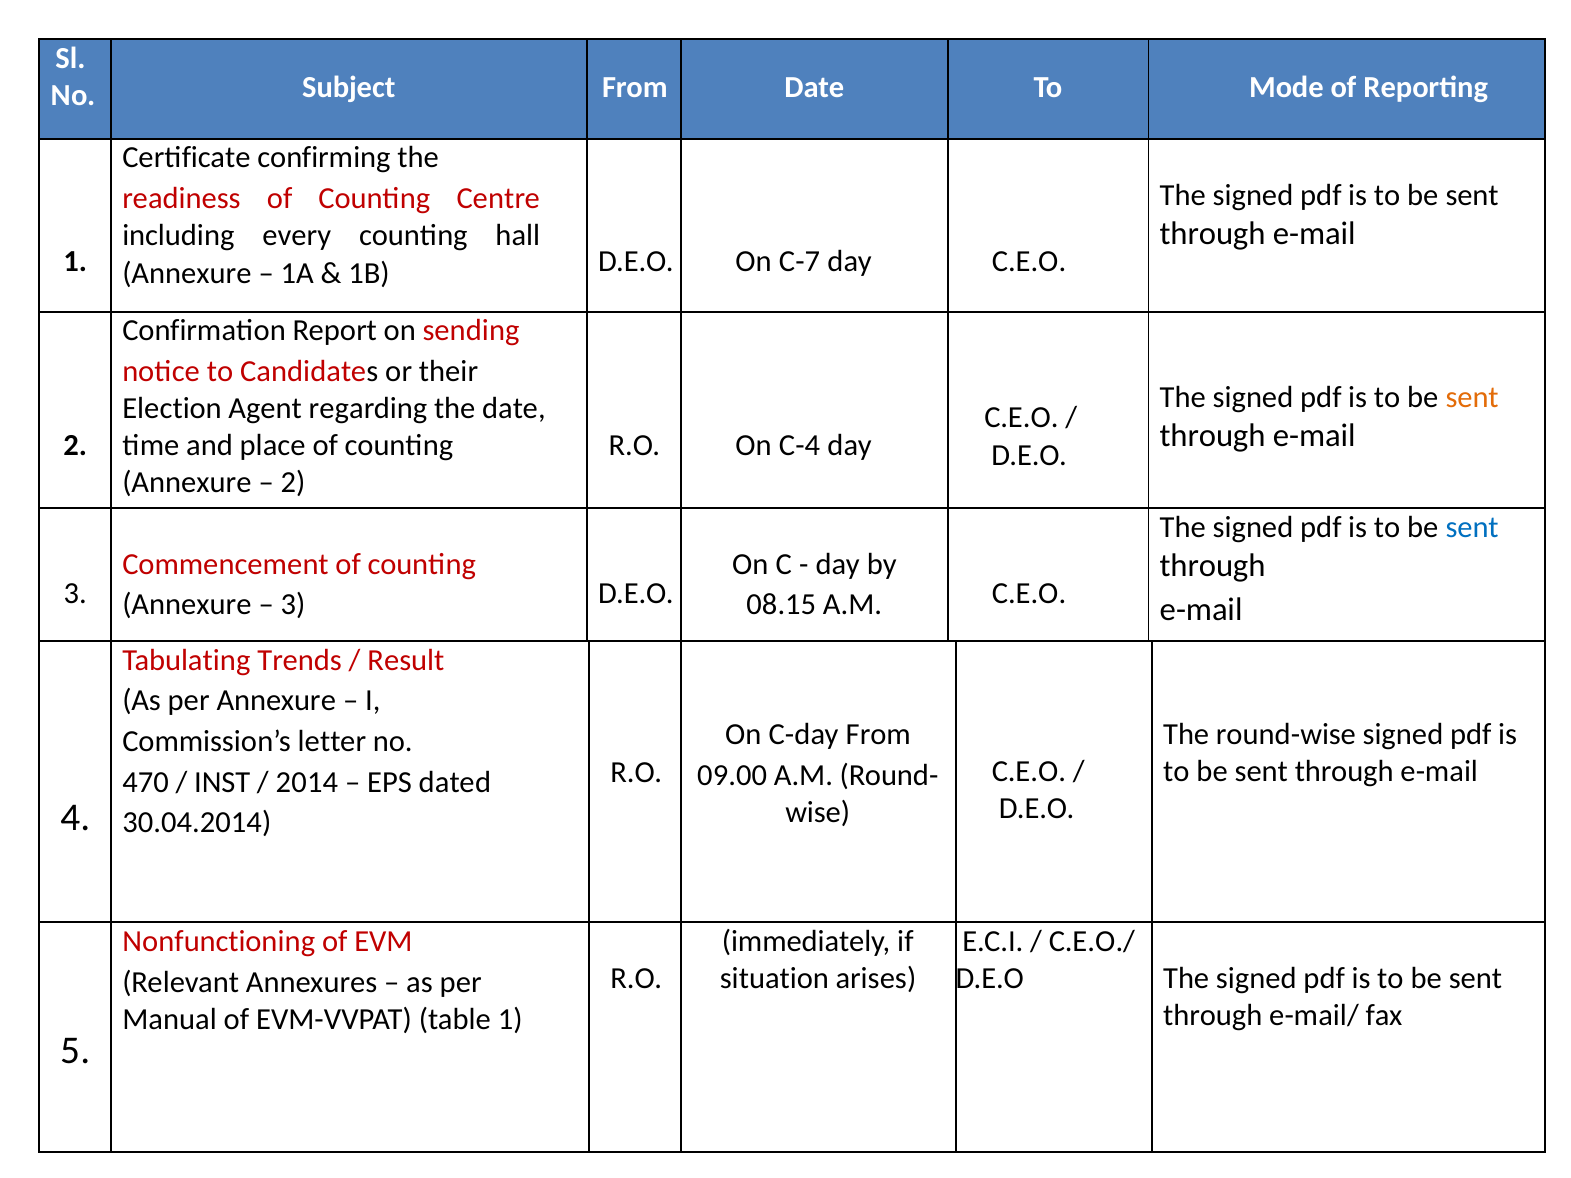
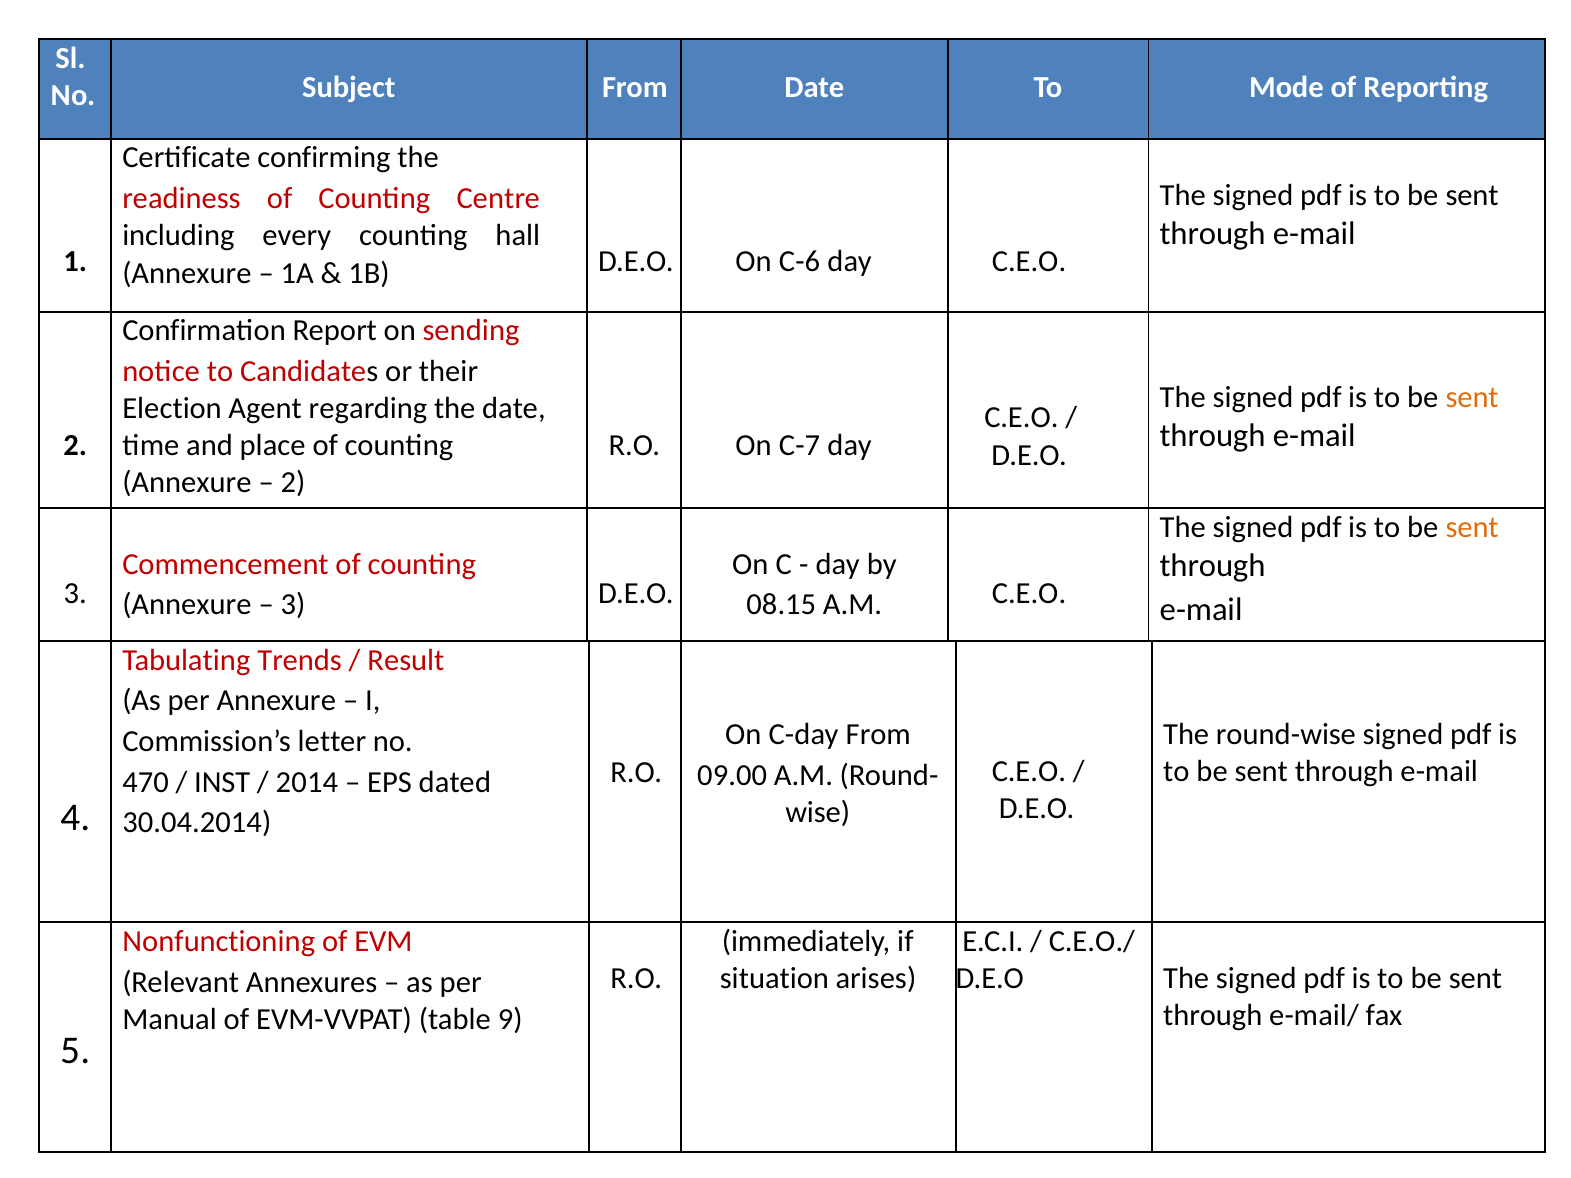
C-7: C-7 -> C-6
C-4: C-4 -> C-7
sent at (1472, 527) colour: blue -> orange
table 1: 1 -> 9
